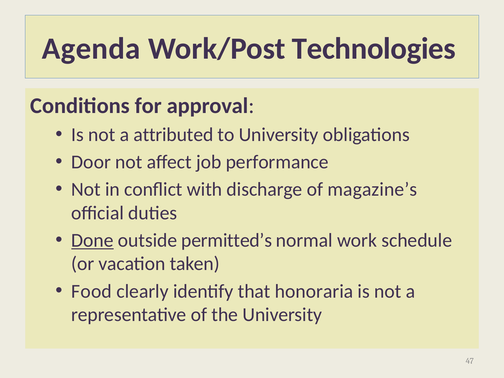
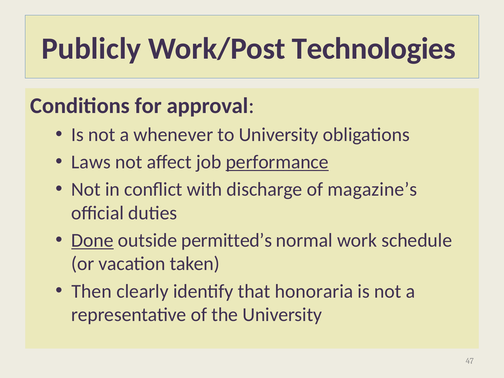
Agenda: Agenda -> Publicly
attributed: attributed -> whenever
Door: Door -> Laws
performance underline: none -> present
Food: Food -> Then
